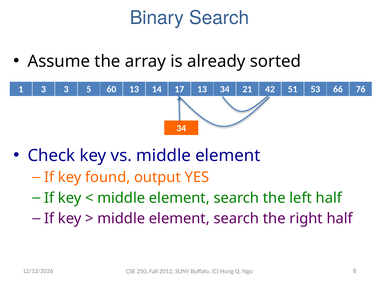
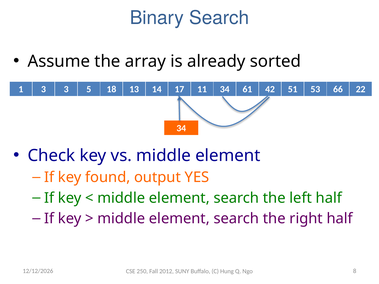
60: 60 -> 18
17 13: 13 -> 11
21: 21 -> 61
76: 76 -> 22
